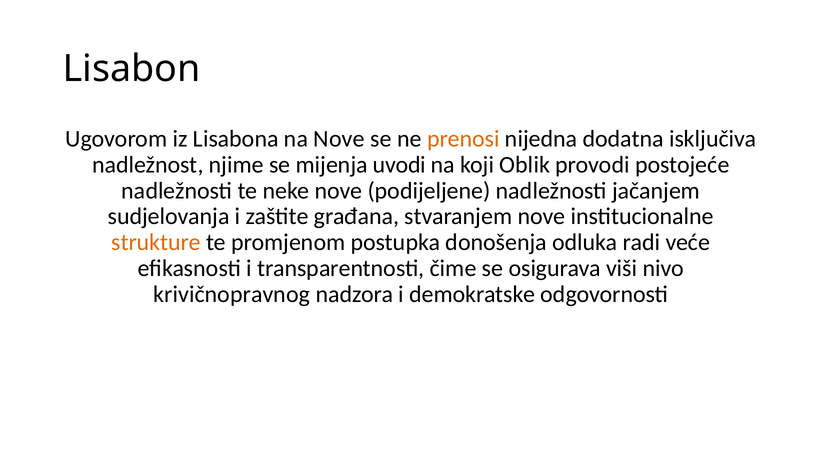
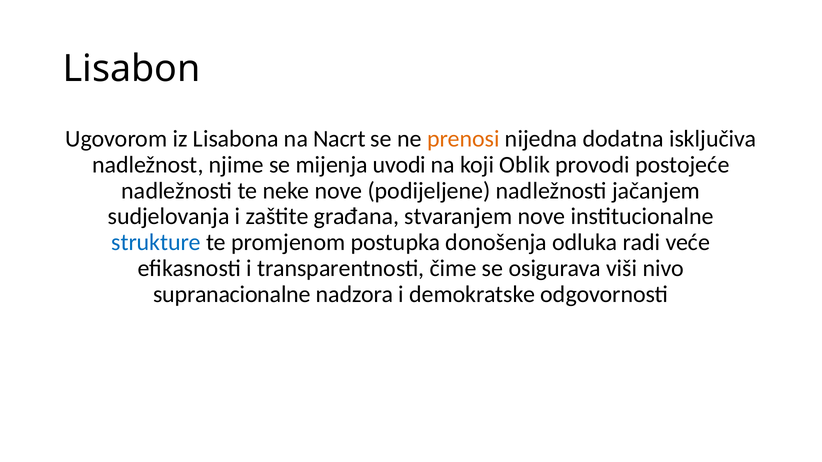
na Nove: Nove -> Nacrt
strukture colour: orange -> blue
krivičnopravnog: krivičnopravnog -> supranacionalne
